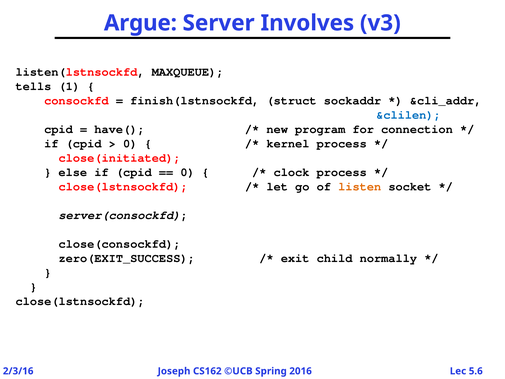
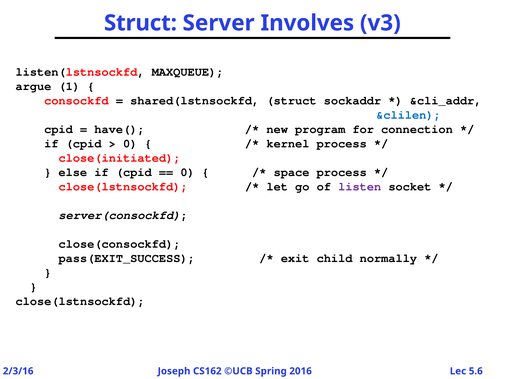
Argue at (140, 23): Argue -> Struct
tells: tells -> argue
finish(lstnsockfd: finish(lstnsockfd -> shared(lstnsockfd
clock: clock -> space
listen colour: orange -> purple
zero(EXIT_SUCCESS: zero(EXIT_SUCCESS -> pass(EXIT_SUCCESS
